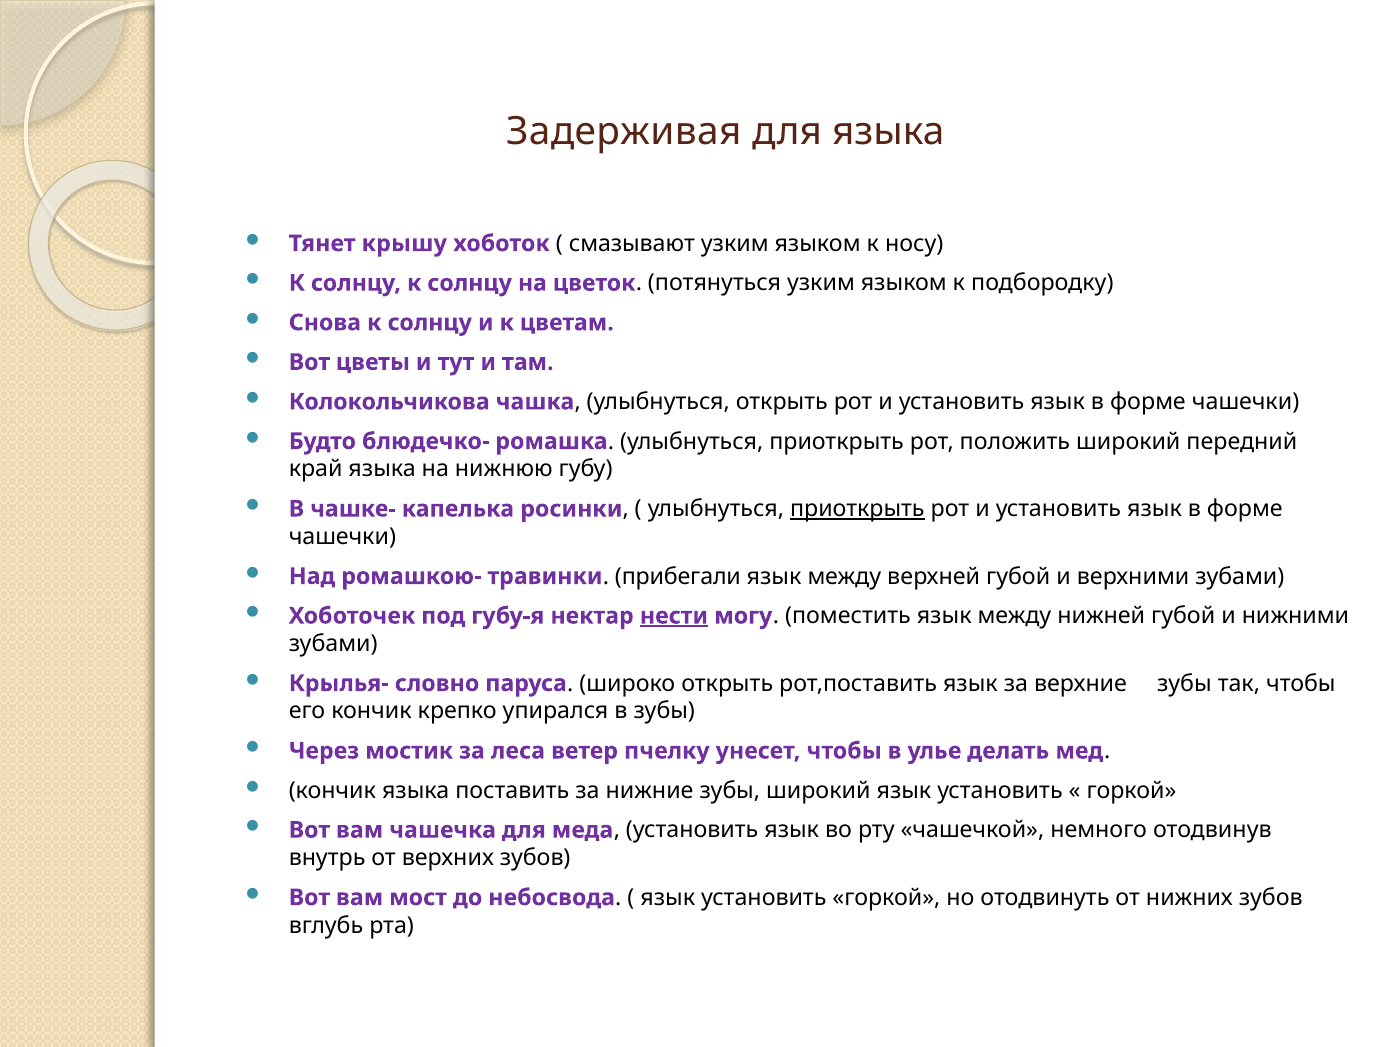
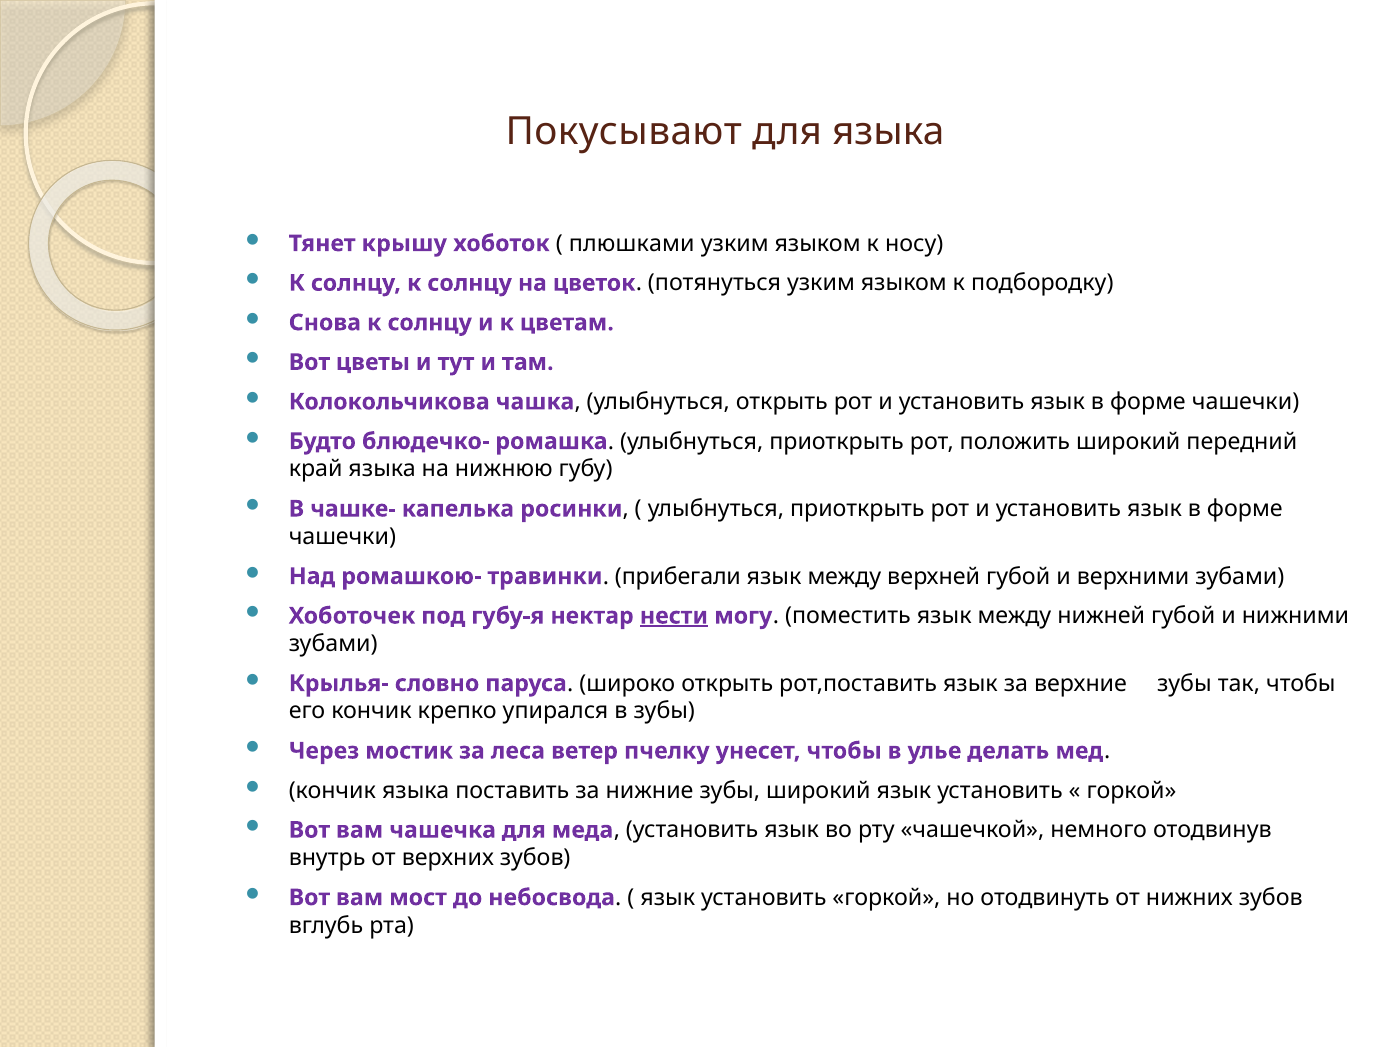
Задерживая: Задерживая -> Покусывают
смазывают: смазывают -> плюшками
приоткрыть at (857, 509) underline: present -> none
